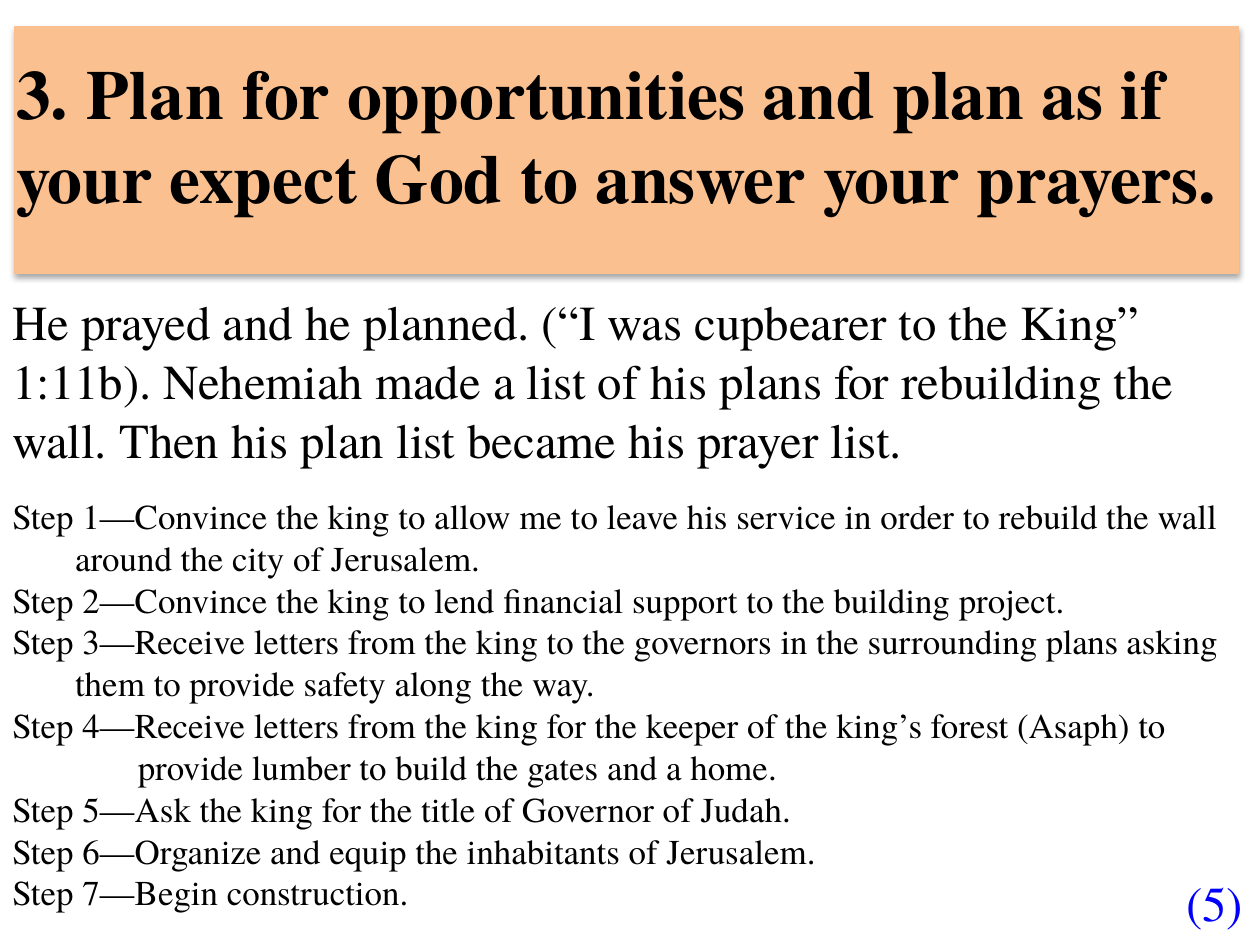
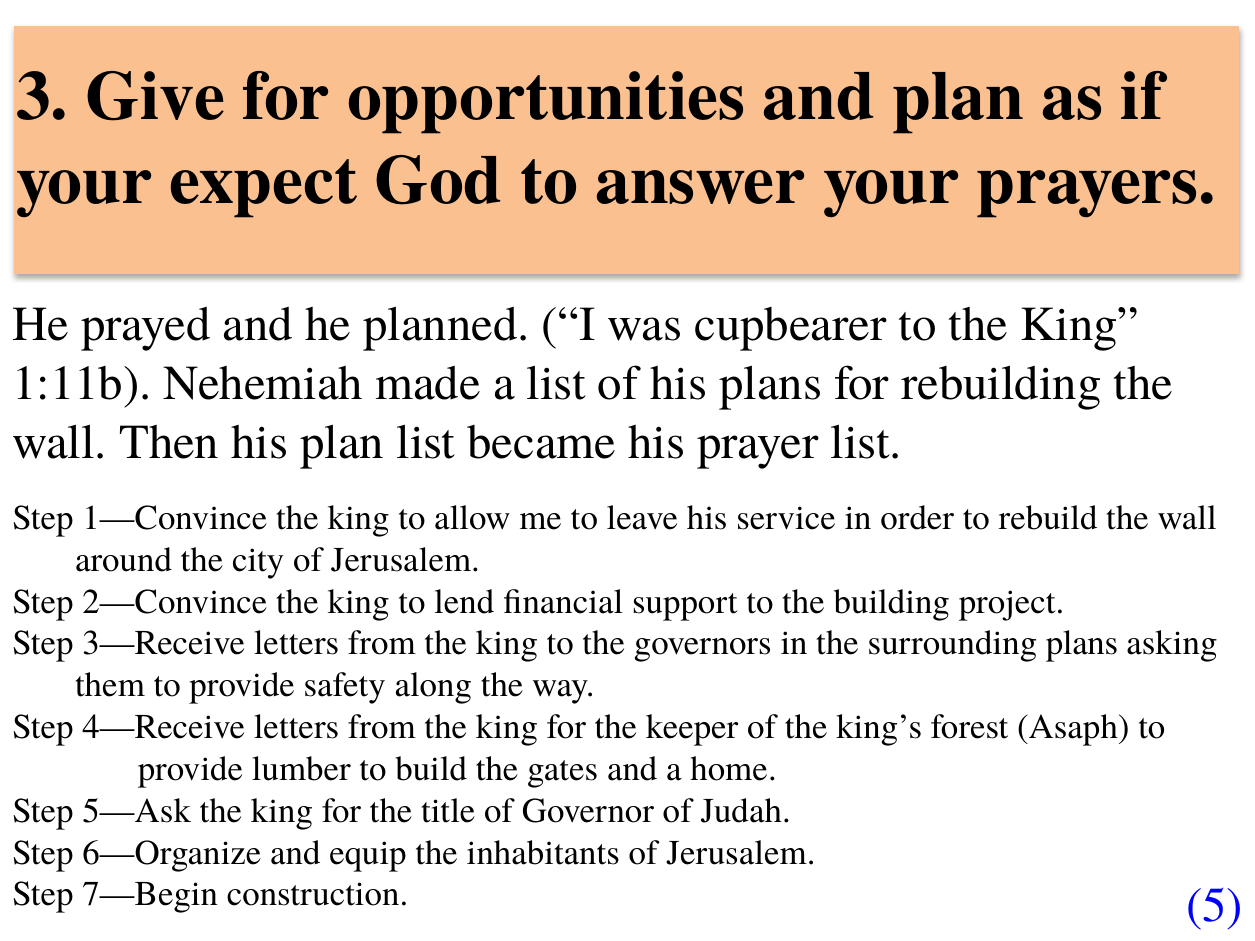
3 Plan: Plan -> Give
